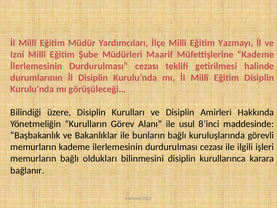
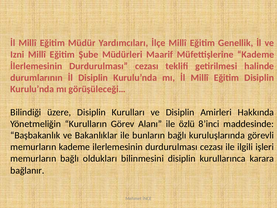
Yazmayı: Yazmayı -> Genellik
usul: usul -> özlü
